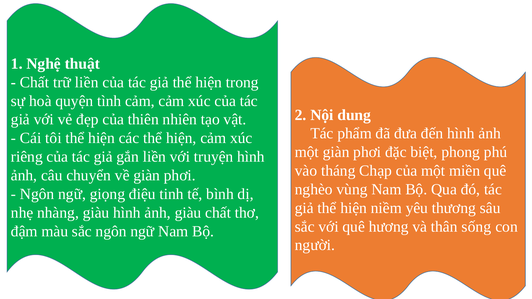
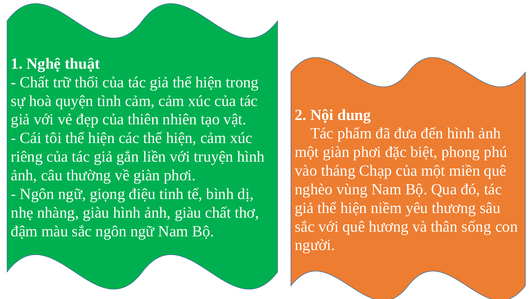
trữ liền: liền -> thổi
chuyển: chuyển -> thường
